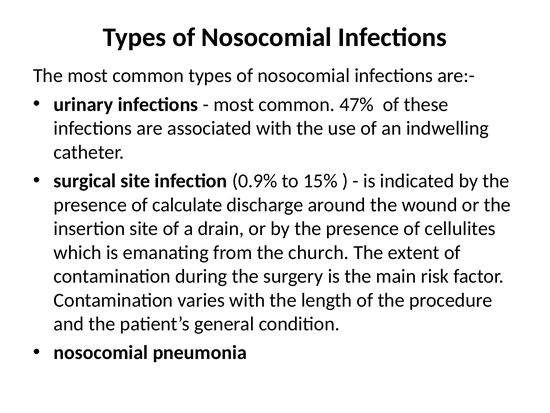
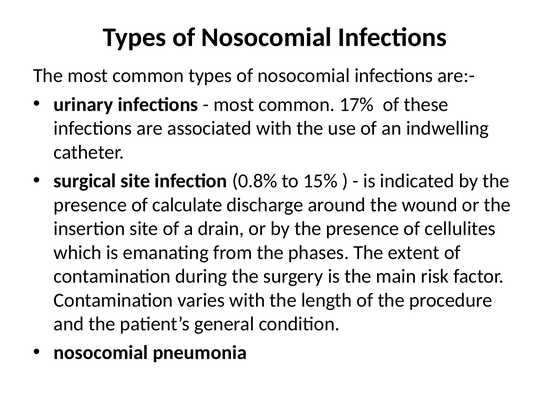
47%: 47% -> 17%
0.9%: 0.9% -> 0.8%
church: church -> phases
